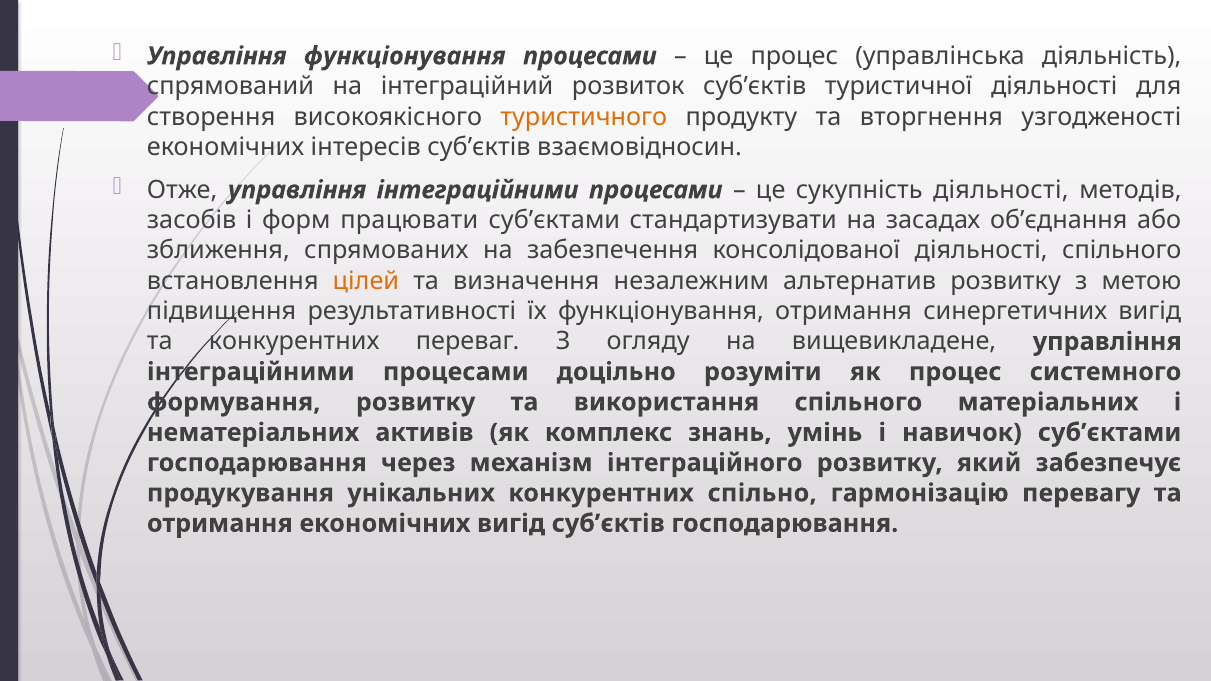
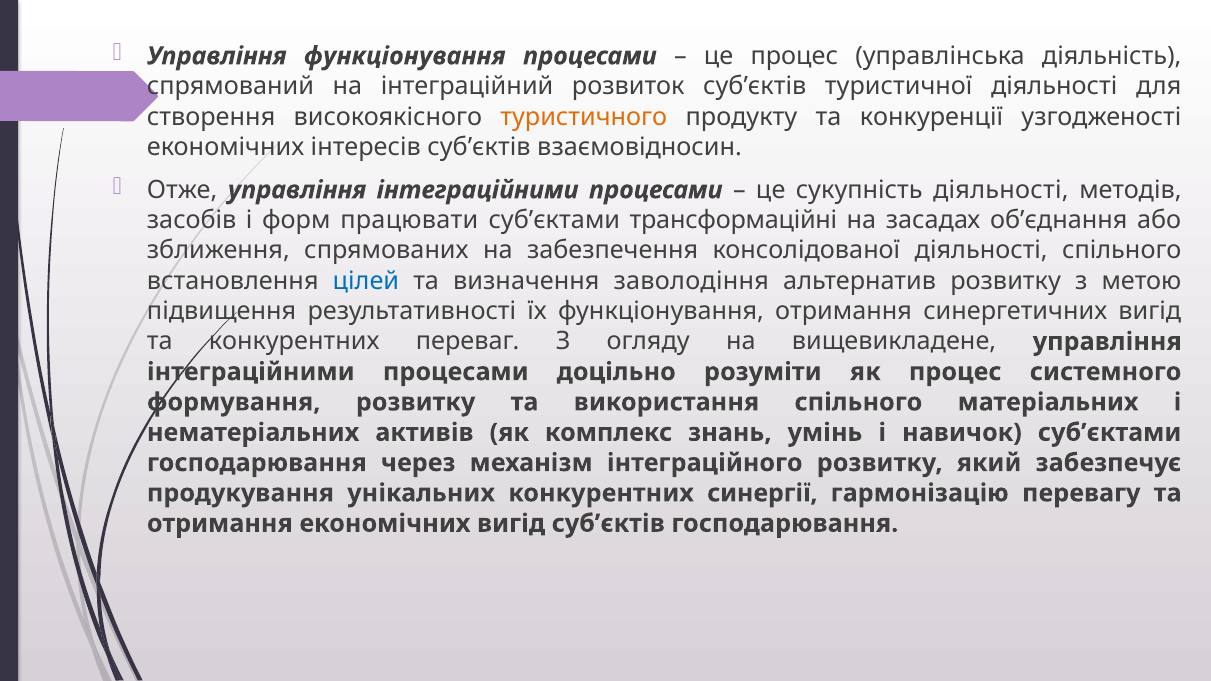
вторгнення: вторгнення -> конкуренції
стандартизувати: стандартизувати -> трансформаційні
цілей colour: orange -> blue
незалежним: незалежним -> заволодіння
спільно: спільно -> синергії
